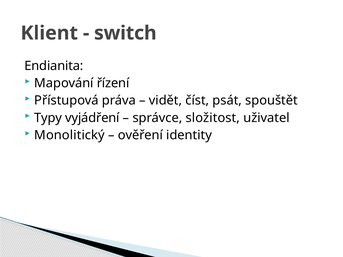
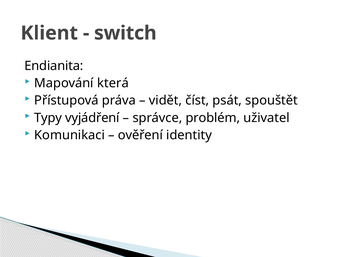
řízení: řízení -> která
složitost: složitost -> problém
Monolitický: Monolitický -> Komunikaci
